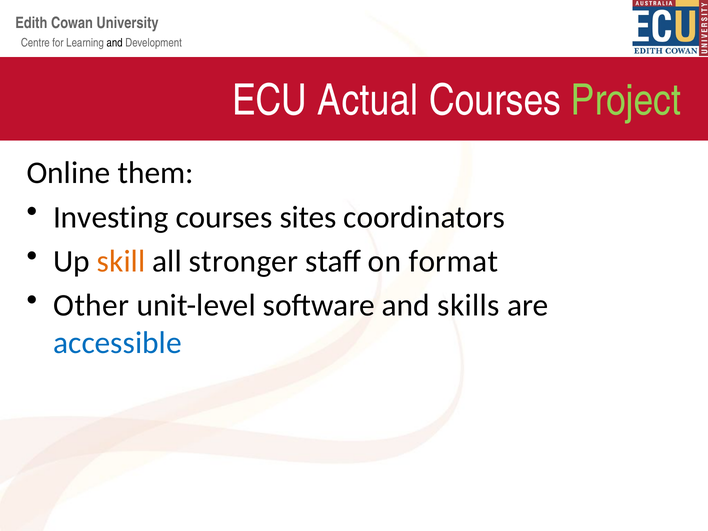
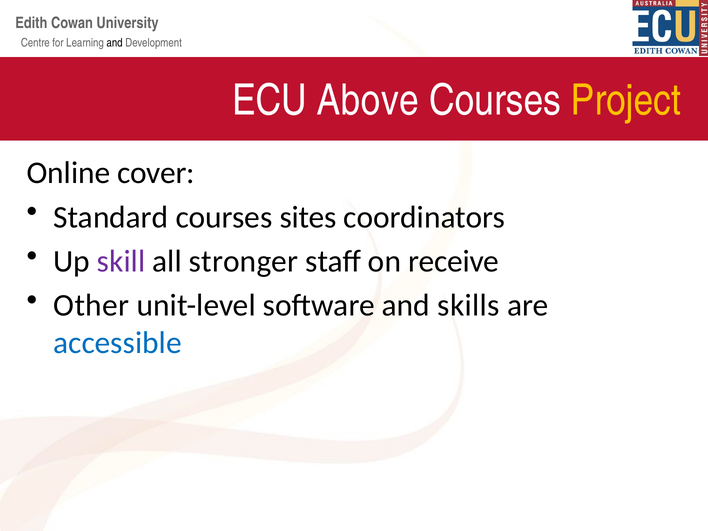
Actual: Actual -> Above
Project colour: light green -> yellow
them: them -> cover
Investing: Investing -> Standard
skill colour: orange -> purple
format: format -> receive
